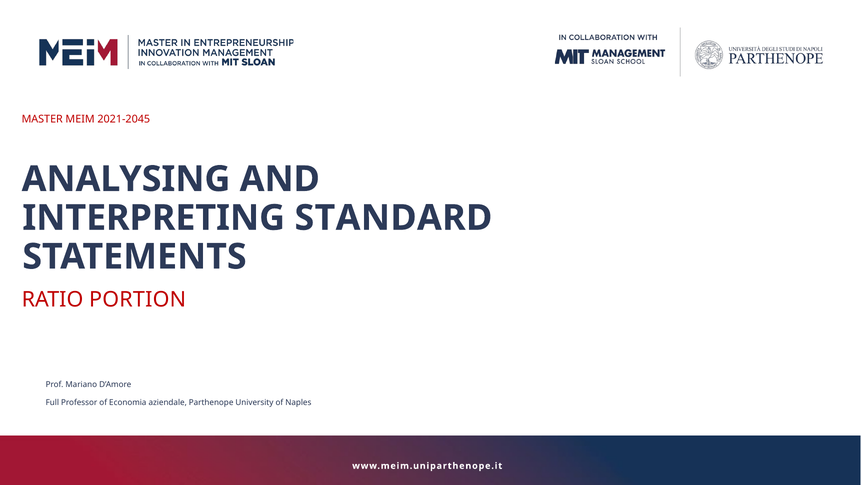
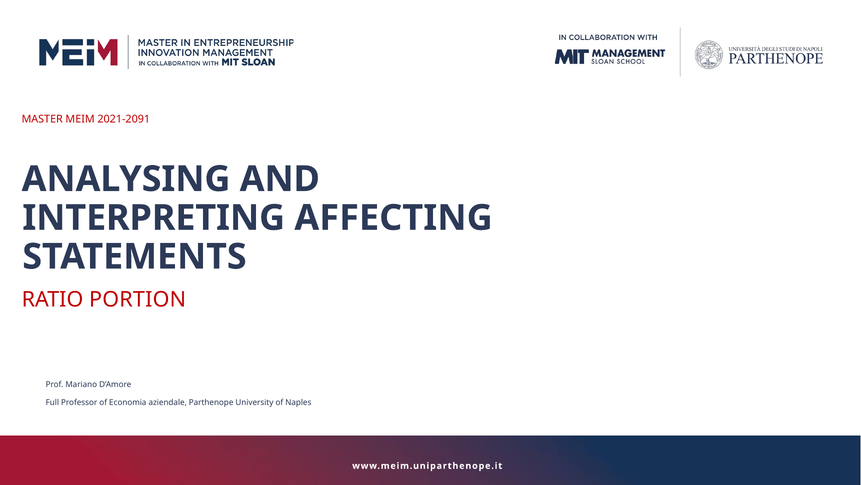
2021-2045: 2021-2045 -> 2021-2091
STANDARD: STANDARD -> AFFECTING
